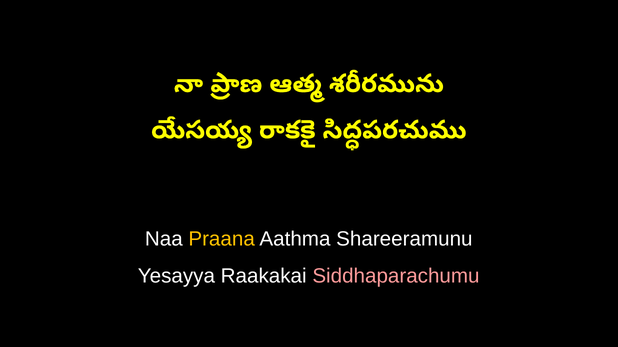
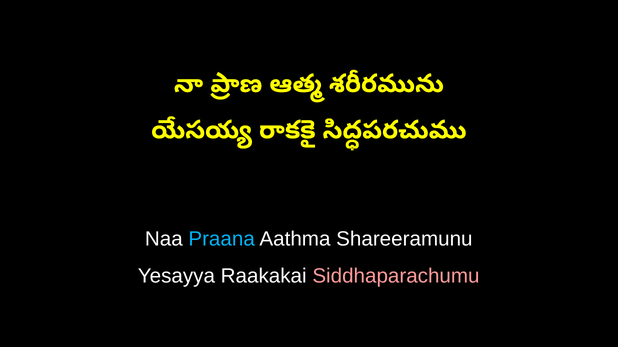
Praana colour: yellow -> light blue
